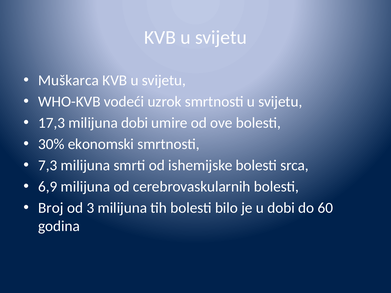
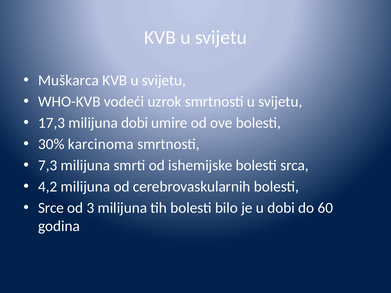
ekonomski: ekonomski -> karcinoma
6,9: 6,9 -> 4,2
Broj: Broj -> Srce
